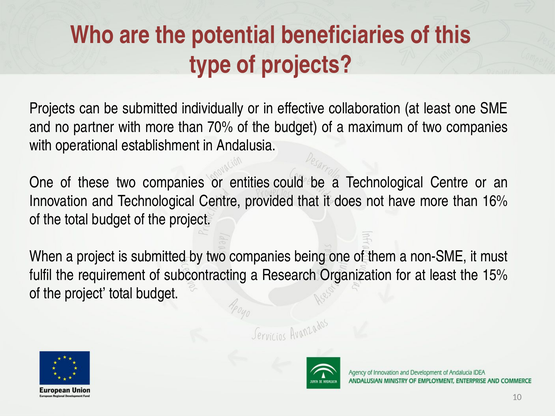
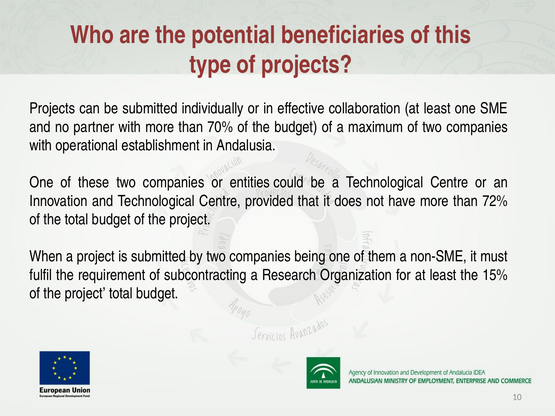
16%: 16% -> 72%
